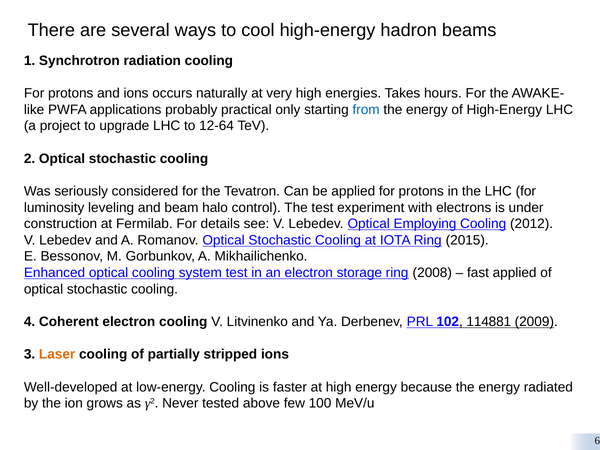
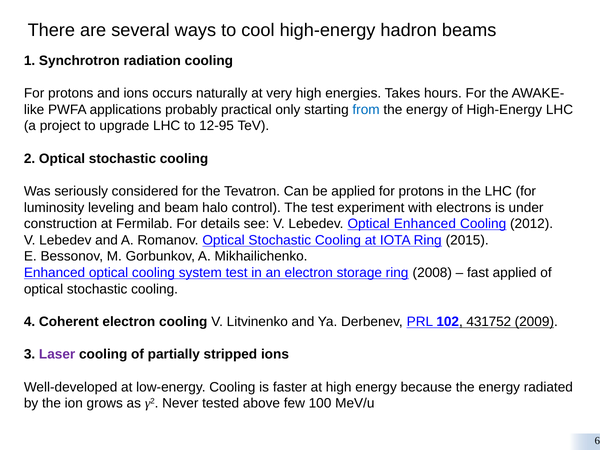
12-64: 12-64 -> 12-95
Optical Employing: Employing -> Enhanced
114881: 114881 -> 431752
Laser colour: orange -> purple
